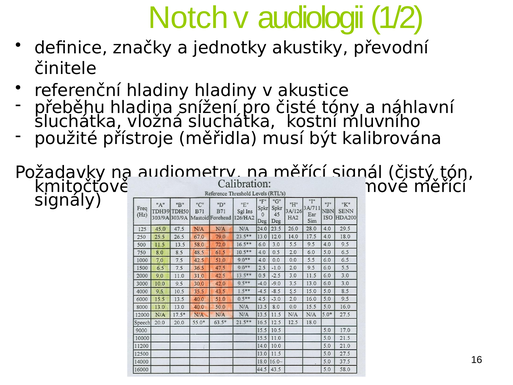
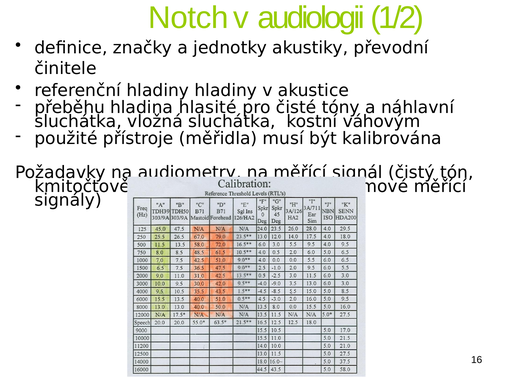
snížení: snížení -> hlasité
mluvního: mluvního -> váhovým
